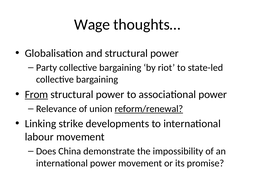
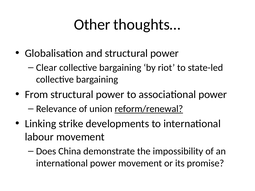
Wage: Wage -> Other
Party: Party -> Clear
From underline: present -> none
